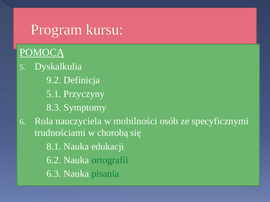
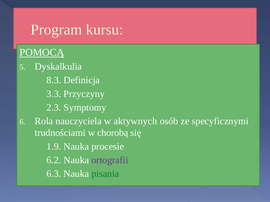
9.2: 9.2 -> 8.3
5.1: 5.1 -> 3.3
8.3: 8.3 -> 2.3
mobilności: mobilności -> aktywnych
8.1: 8.1 -> 1.9
edukacji: edukacji -> procesie
ortografii colour: green -> purple
